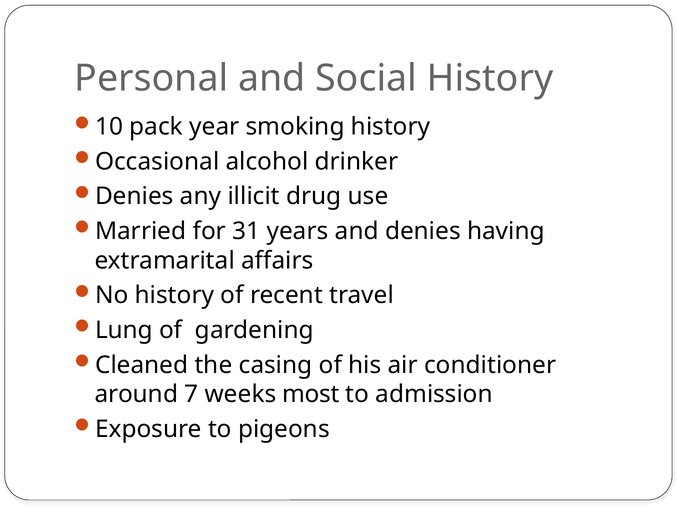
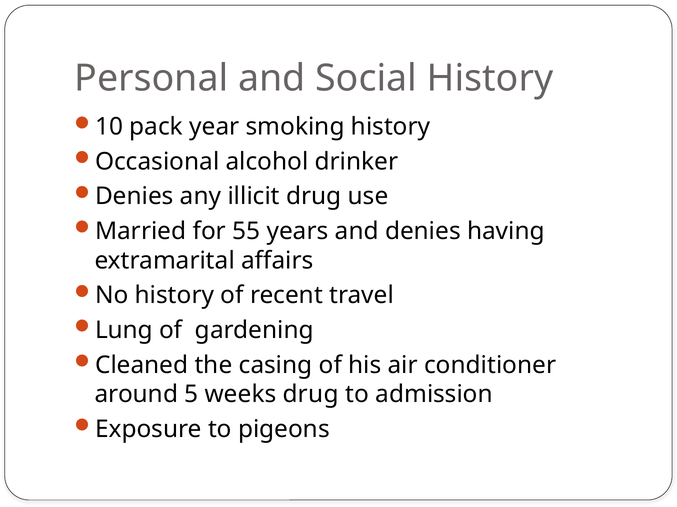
31: 31 -> 55
7: 7 -> 5
weeks most: most -> drug
